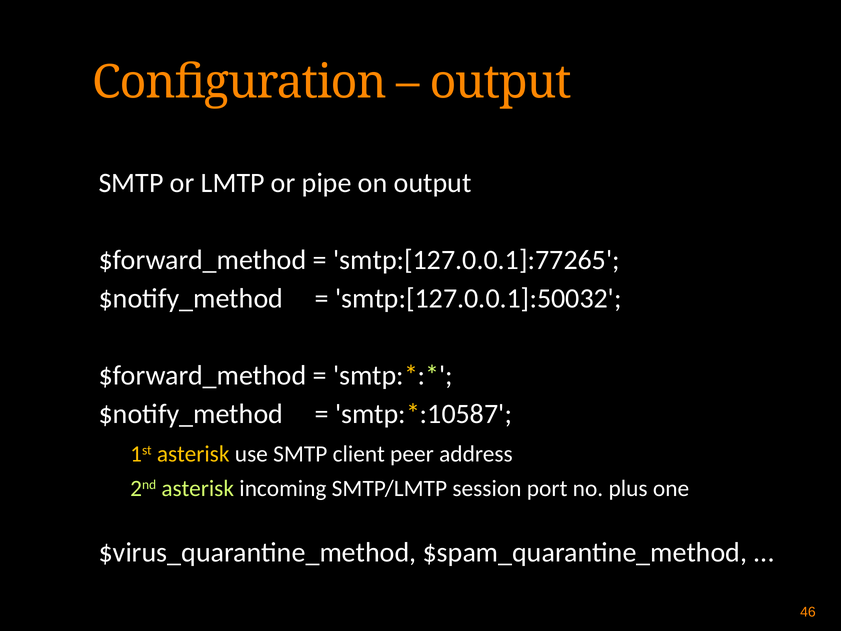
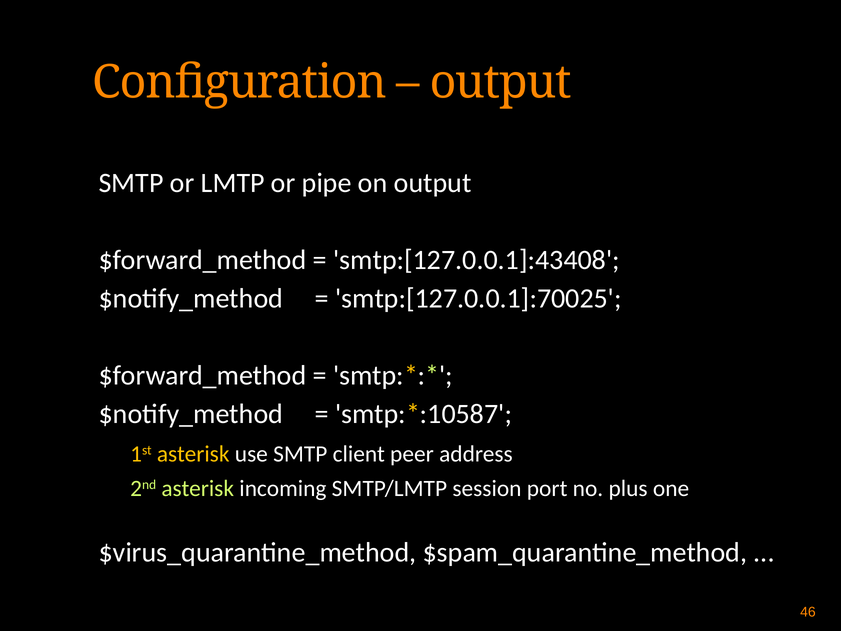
smtp:[127.0.0.1]:77265: smtp:[127.0.0.1]:77265 -> smtp:[127.0.0.1]:43408
smtp:[127.0.0.1]:50032: smtp:[127.0.0.1]:50032 -> smtp:[127.0.0.1]:70025
